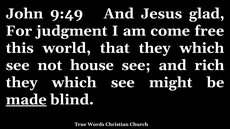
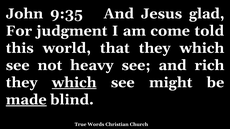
9:49: 9:49 -> 9:35
free: free -> told
house: house -> heavy
which at (74, 83) underline: none -> present
